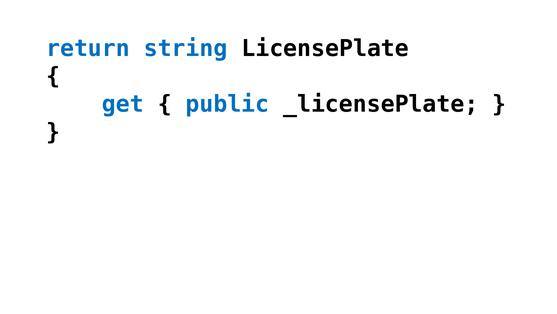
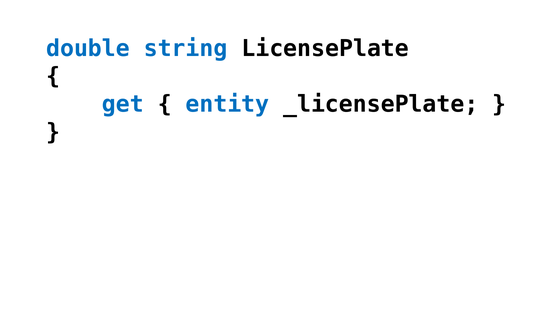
return: return -> double
public: public -> entity
